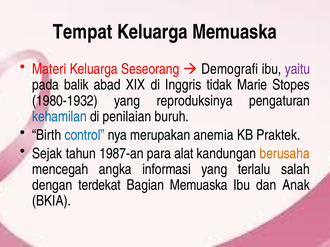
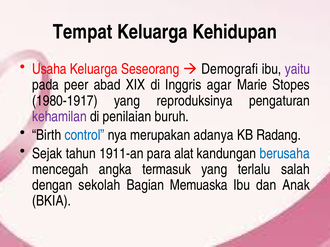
Keluarga Memuaska: Memuaska -> Kehidupan
Materi: Materi -> Usaha
balik: balik -> peer
tidak: tidak -> agar
1980-1932: 1980-1932 -> 1980-1917
kehamilan colour: blue -> purple
anemia: anemia -> adanya
Praktek: Praktek -> Radang
1987-an: 1987-an -> 1911-an
berusaha colour: orange -> blue
informasi: informasi -> termasuk
terdekat: terdekat -> sekolah
